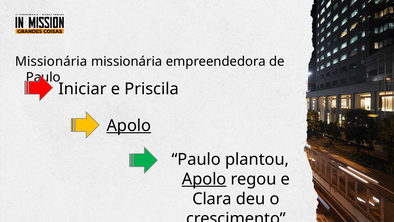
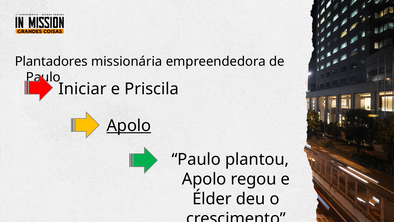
Missionária at (51, 61): Missionária -> Plantadores
Apolo at (204, 179) underline: present -> none
Clara: Clara -> Élder
